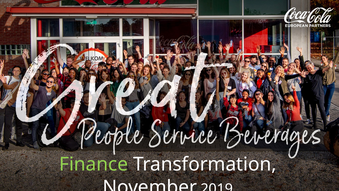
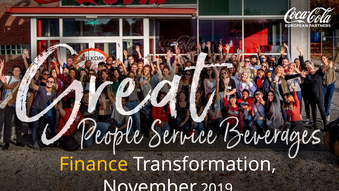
Finance colour: light green -> yellow
